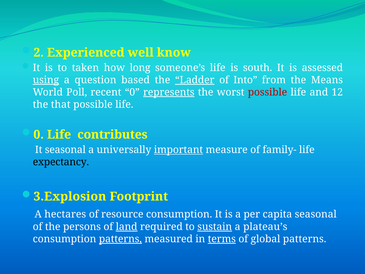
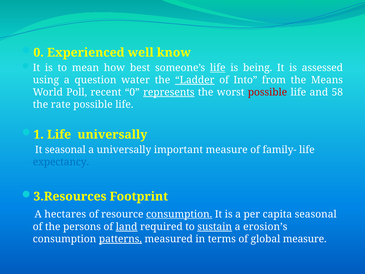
2 at (39, 53): 2 -> 0
taken: taken -> mean
long: long -> best
life at (218, 68) underline: none -> present
south: south -> being
using underline: present -> none
based: based -> water
12: 12 -> 58
that: that -> rate
0 at (39, 134): 0 -> 1
Life contributes: contributes -> universally
important underline: present -> none
expectancy colour: black -> blue
3.Explosion: 3.Explosion -> 3.Resources
consumption at (179, 214) underline: none -> present
plateau’s: plateau’s -> erosion’s
terms underline: present -> none
global patterns: patterns -> measure
